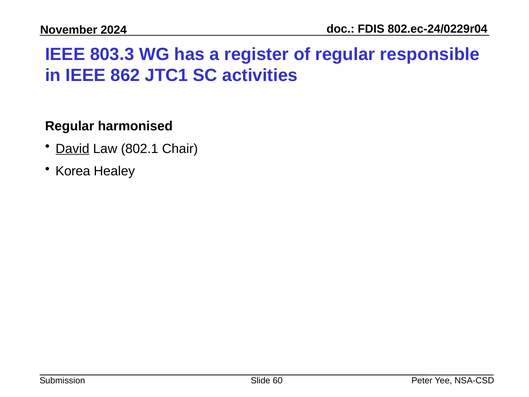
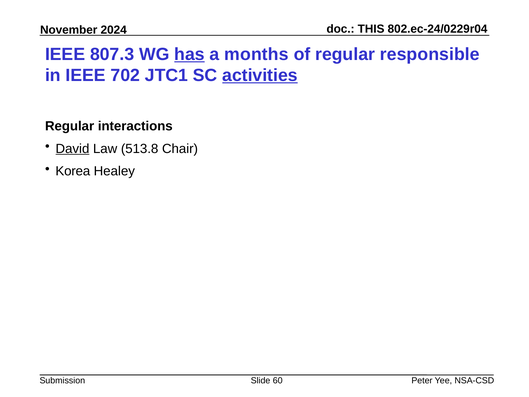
FDIS: FDIS -> THIS
803.3: 803.3 -> 807.3
has underline: none -> present
register: register -> months
862: 862 -> 702
activities underline: none -> present
harmonised: harmonised -> interactions
802.1: 802.1 -> 513.8
